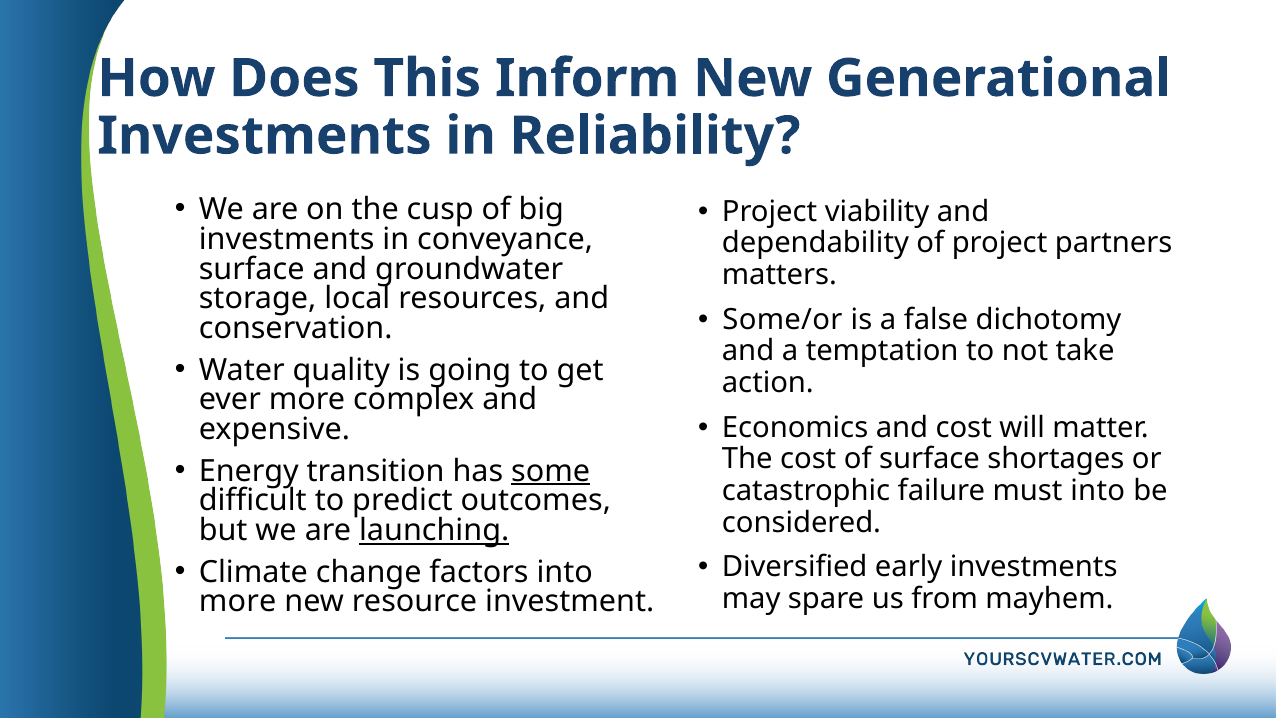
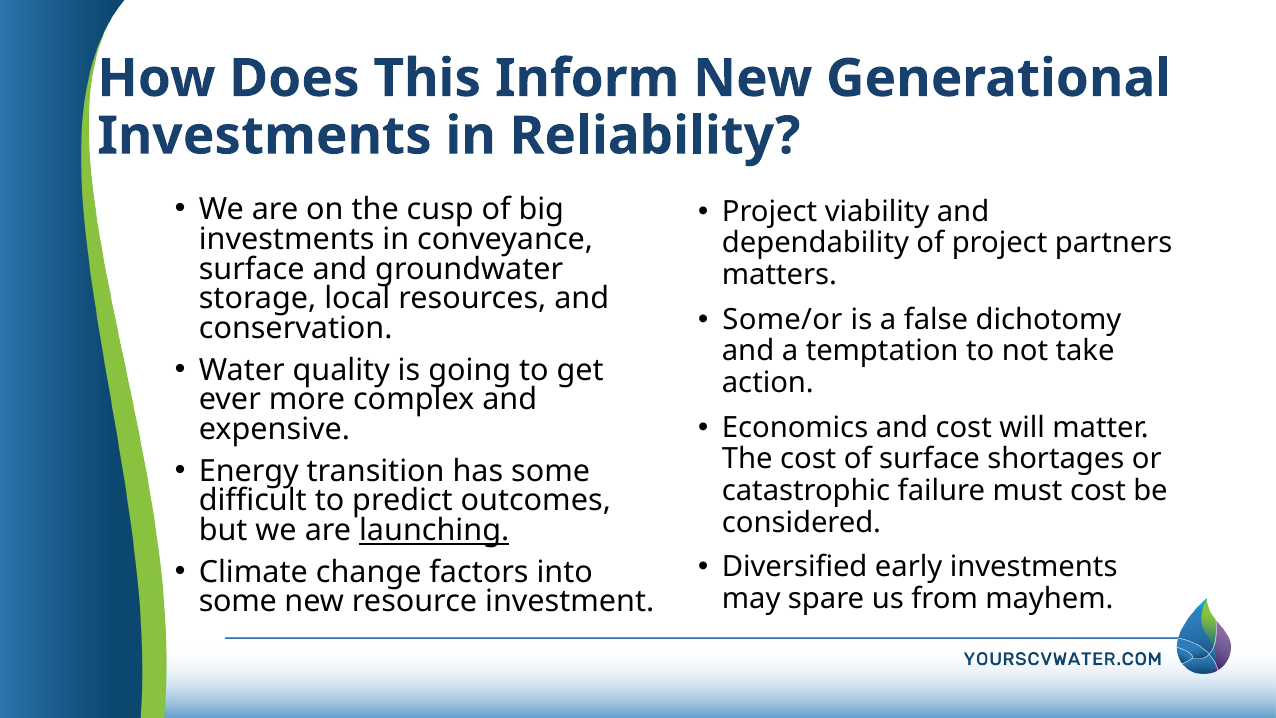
some at (551, 471) underline: present -> none
must into: into -> cost
more at (238, 602): more -> some
